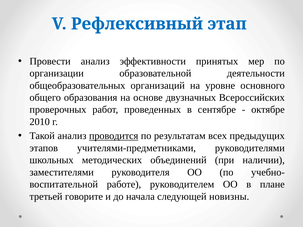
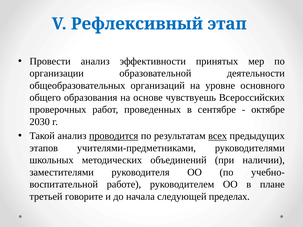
двузначных: двузначных -> чувствуешь
2010: 2010 -> 2030
всех underline: none -> present
новизны: новизны -> пределах
